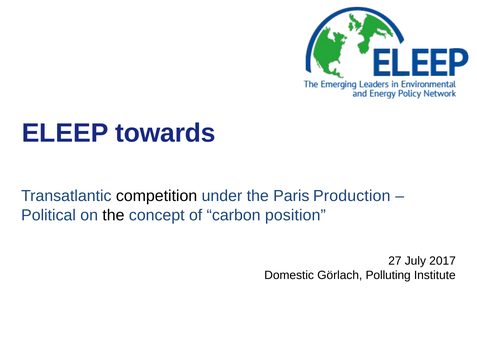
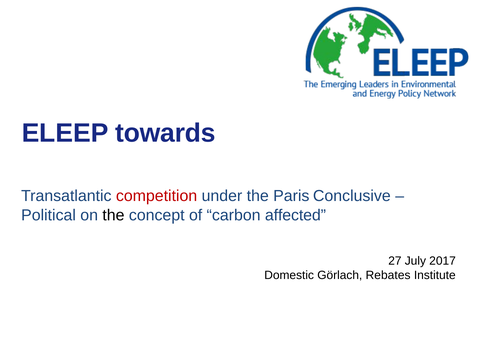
competition colour: black -> red
Production: Production -> Conclusive
position: position -> affected
Polluting: Polluting -> Rebates
